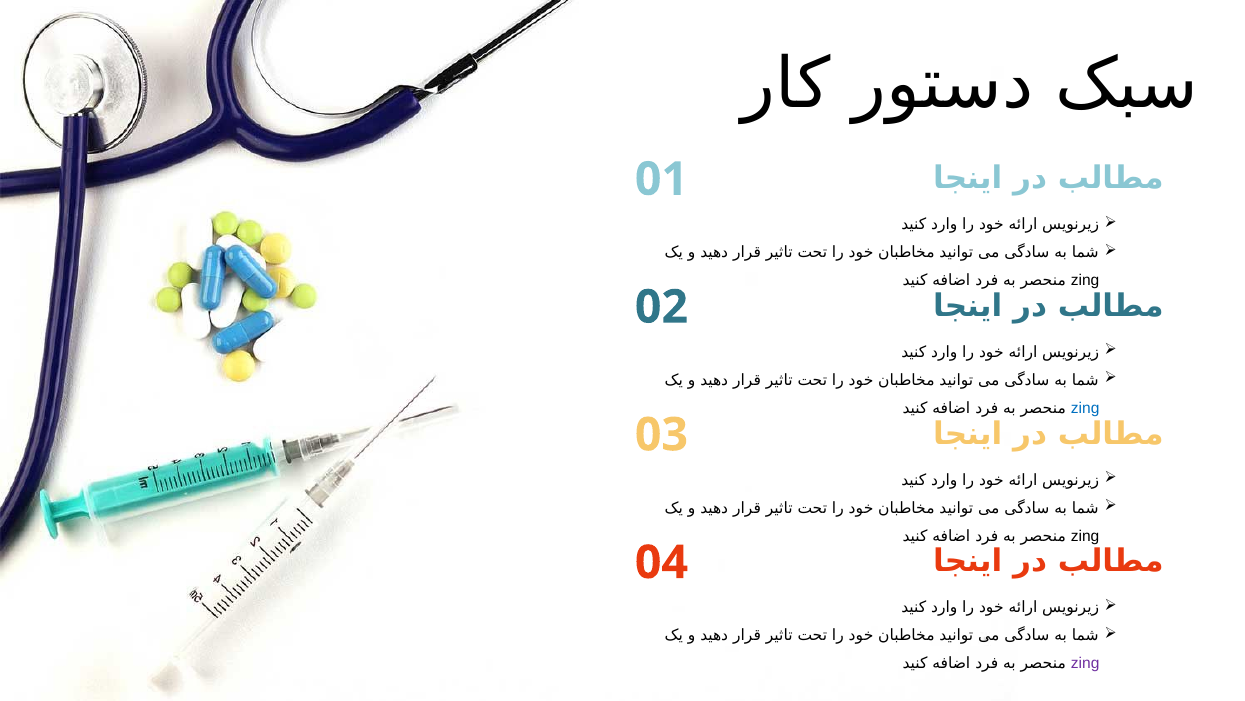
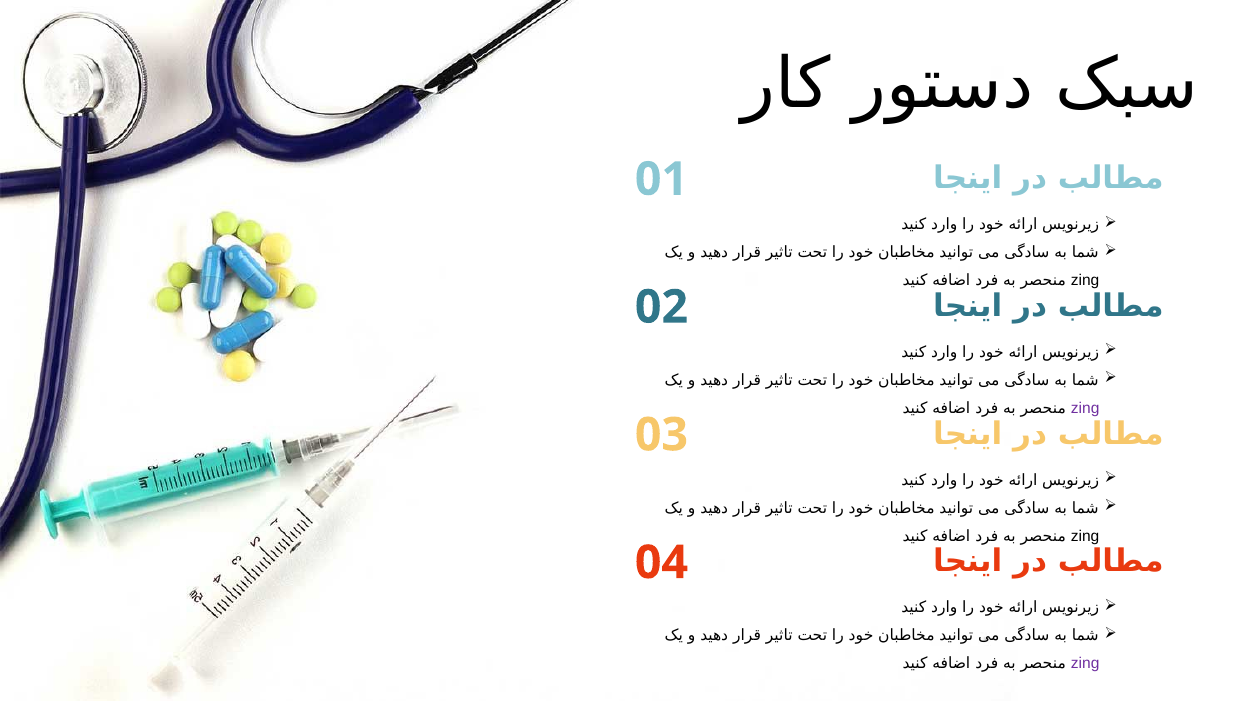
zing at (1085, 408) colour: blue -> purple
